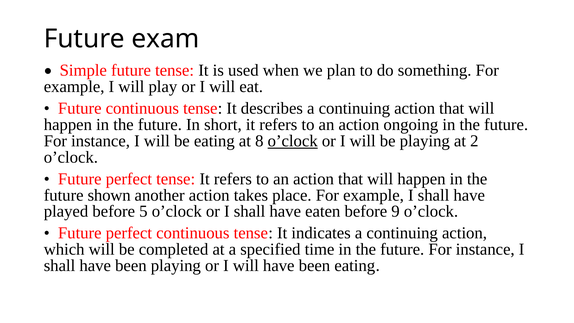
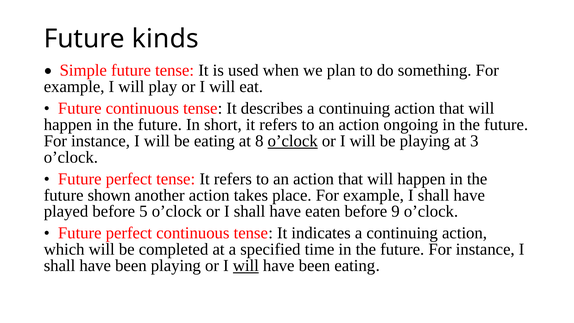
exam: exam -> kinds
2: 2 -> 3
will at (246, 266) underline: none -> present
